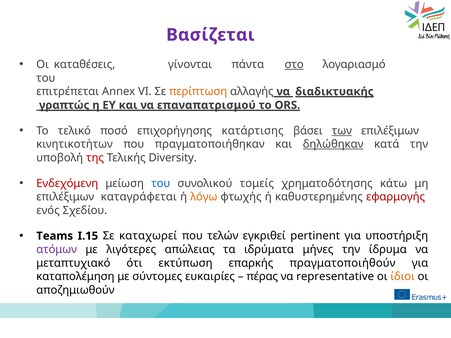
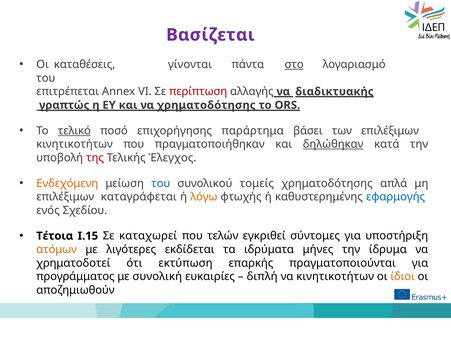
περίπτωση colour: orange -> red
να επαναπατρισμού: επαναπατρισμού -> χρηματοδότησης
τελικό underline: none -> present
κατάρτισης: κατάρτισης -> παράρτημα
των underline: present -> none
Diversity: Diversity -> Έλεγχος
Ενδεχόμενη colour: red -> orange
κάτω: κάτω -> απλά
εφαρμογής colour: red -> blue
Teams: Teams -> Τέτοια
pertinent: pertinent -> σύντομες
ατόμων colour: purple -> orange
απώλειας: απώλειας -> εκδίδεται
μεταπτυχιακό: μεταπτυχιακό -> χρηματοδοτεί
πραγματοποιήθούν: πραγματοποιήθούν -> πραγματοποιούνται
καταπολέμηση: καταπολέμηση -> προγράμματος
σύντομες: σύντομες -> συνολική
πέρας: πέρας -> διπλή
να representative: representative -> κινητικοτήτων
